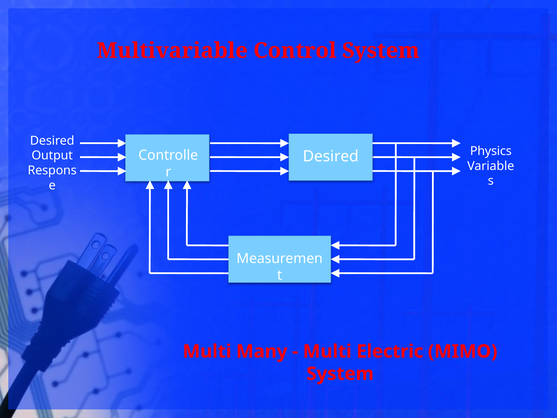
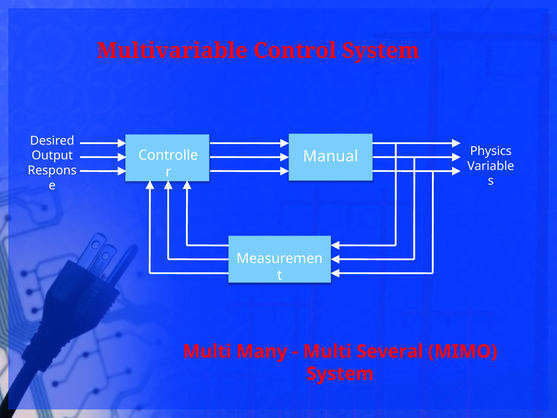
Desired at (331, 156): Desired -> Manual
Electric: Electric -> Several
